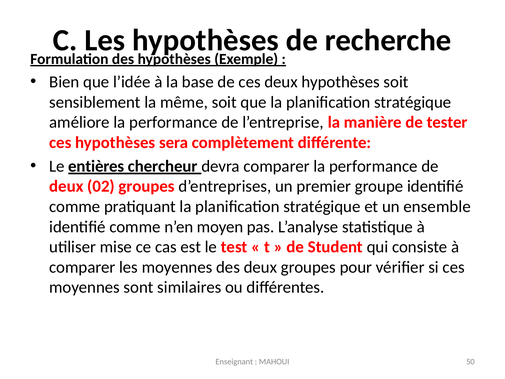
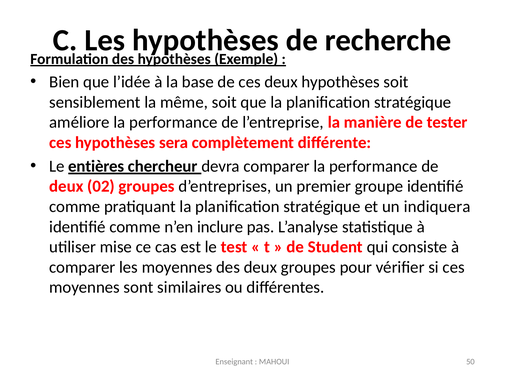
ensemble: ensemble -> indiquera
moyen: moyen -> inclure
